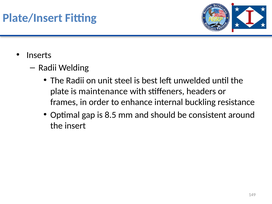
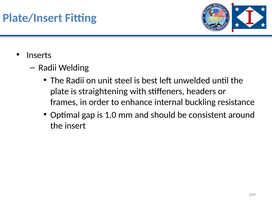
maintenance: maintenance -> straightening
8.5: 8.5 -> 1.0
